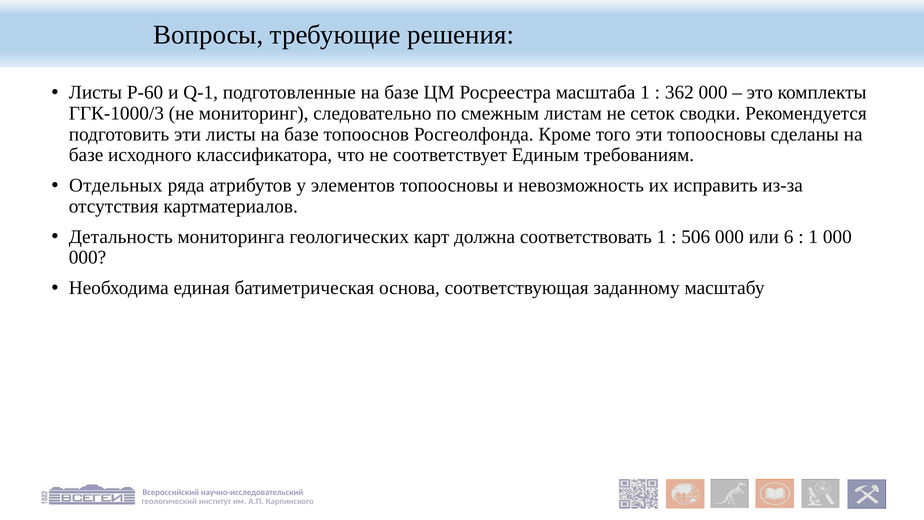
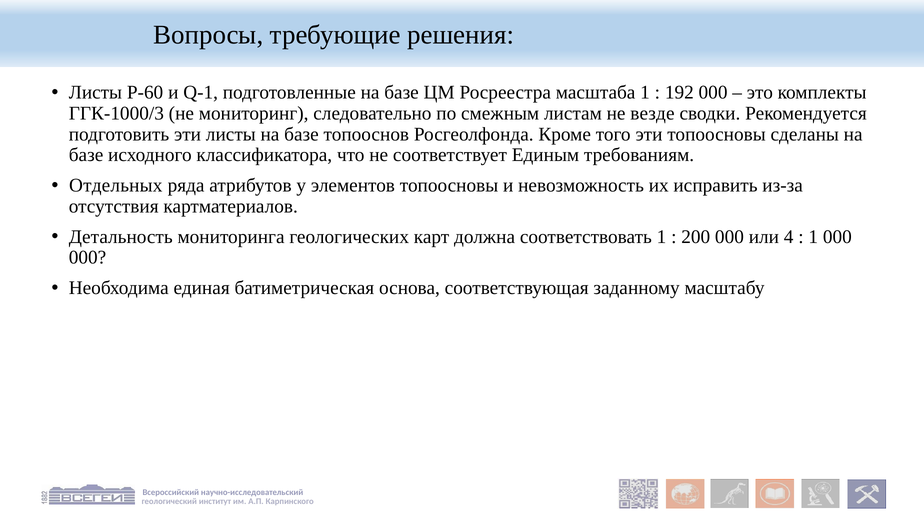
362: 362 -> 192
сеток: сеток -> везде
506: 506 -> 200
6: 6 -> 4
